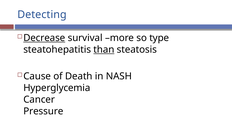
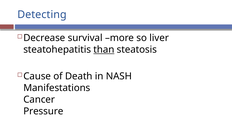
Decrease underline: present -> none
type: type -> liver
Hyperglycemia: Hyperglycemia -> Manifestations
